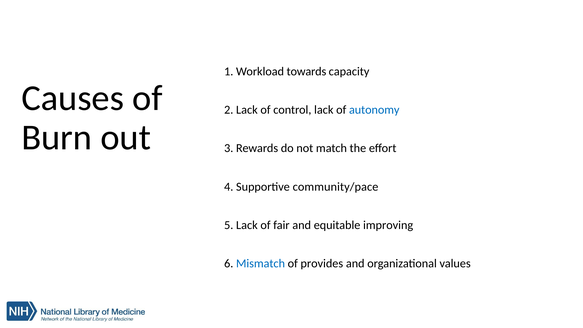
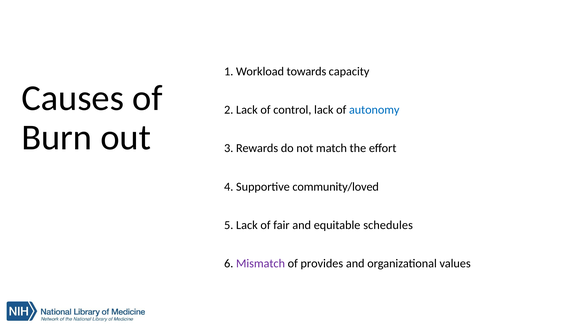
community/pace: community/pace -> community/loved
improving: improving -> schedules
Mismatch colour: blue -> purple
